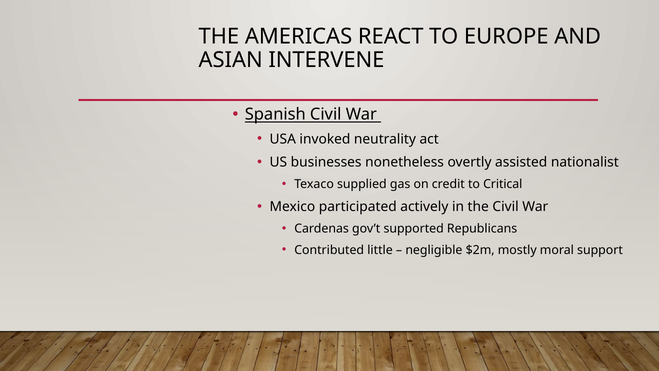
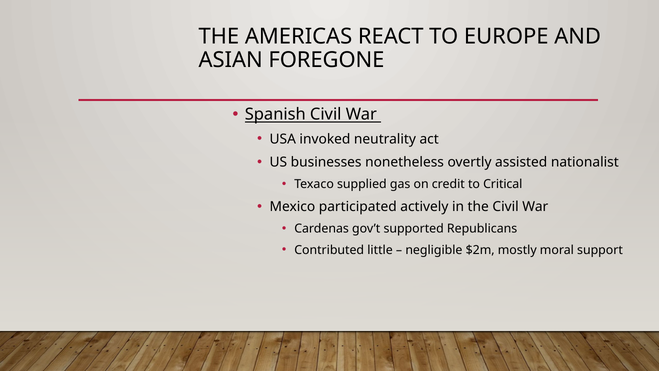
INTERVENE: INTERVENE -> FOREGONE
